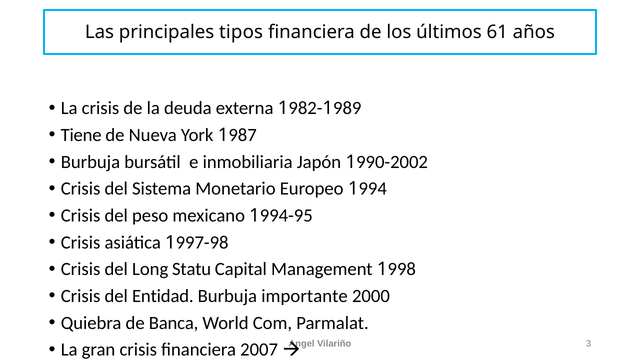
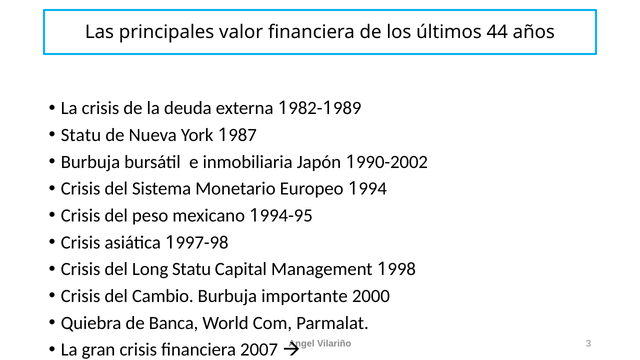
tipos: tipos -> valor
61: 61 -> 44
Tiene at (81, 135): Tiene -> Statu
Entidad: Entidad -> Cambio
